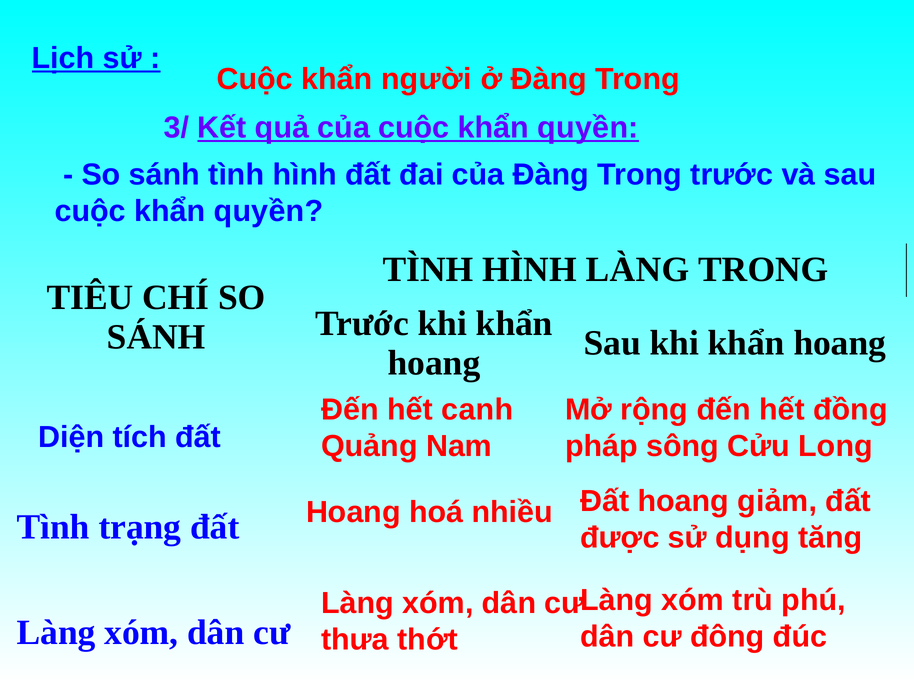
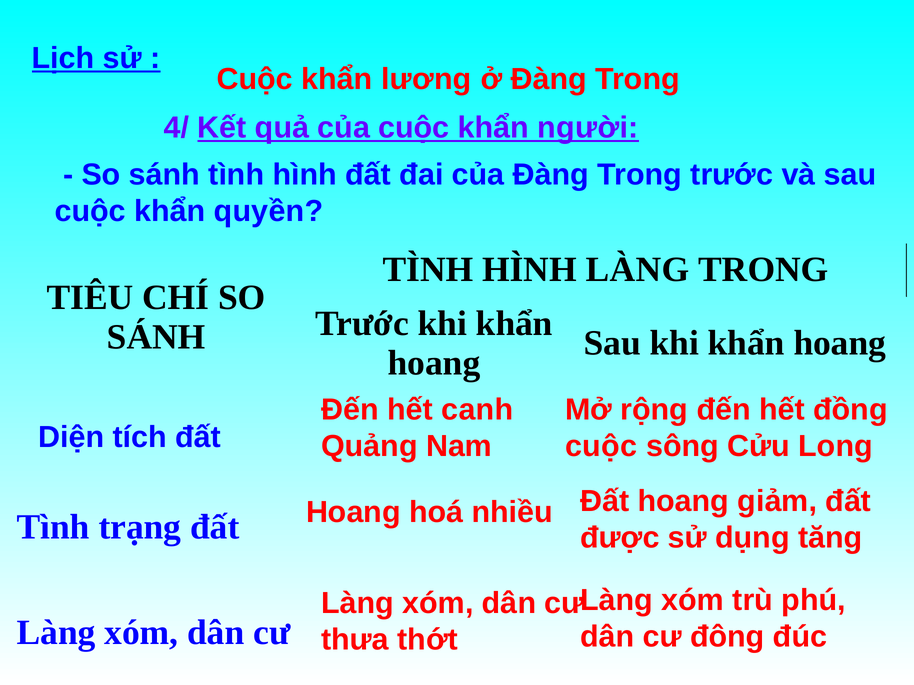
người: người -> lương
3/: 3/ -> 4/
của cuộc khẩn quyền: quyền -> người
pháp at (601, 447): pháp -> cuộc
